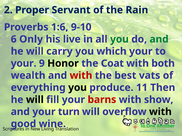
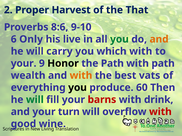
Servant: Servant -> Harvest
Rain: Rain -> That
1:6: 1:6 -> 8:6
and at (159, 39) colour: green -> orange
which your: your -> with
the Coat: Coat -> Path
with both: both -> path
with at (81, 76) colour: red -> orange
11: 11 -> 60
will at (35, 100) colour: black -> green
show: show -> drink
with at (160, 112) colour: black -> red
